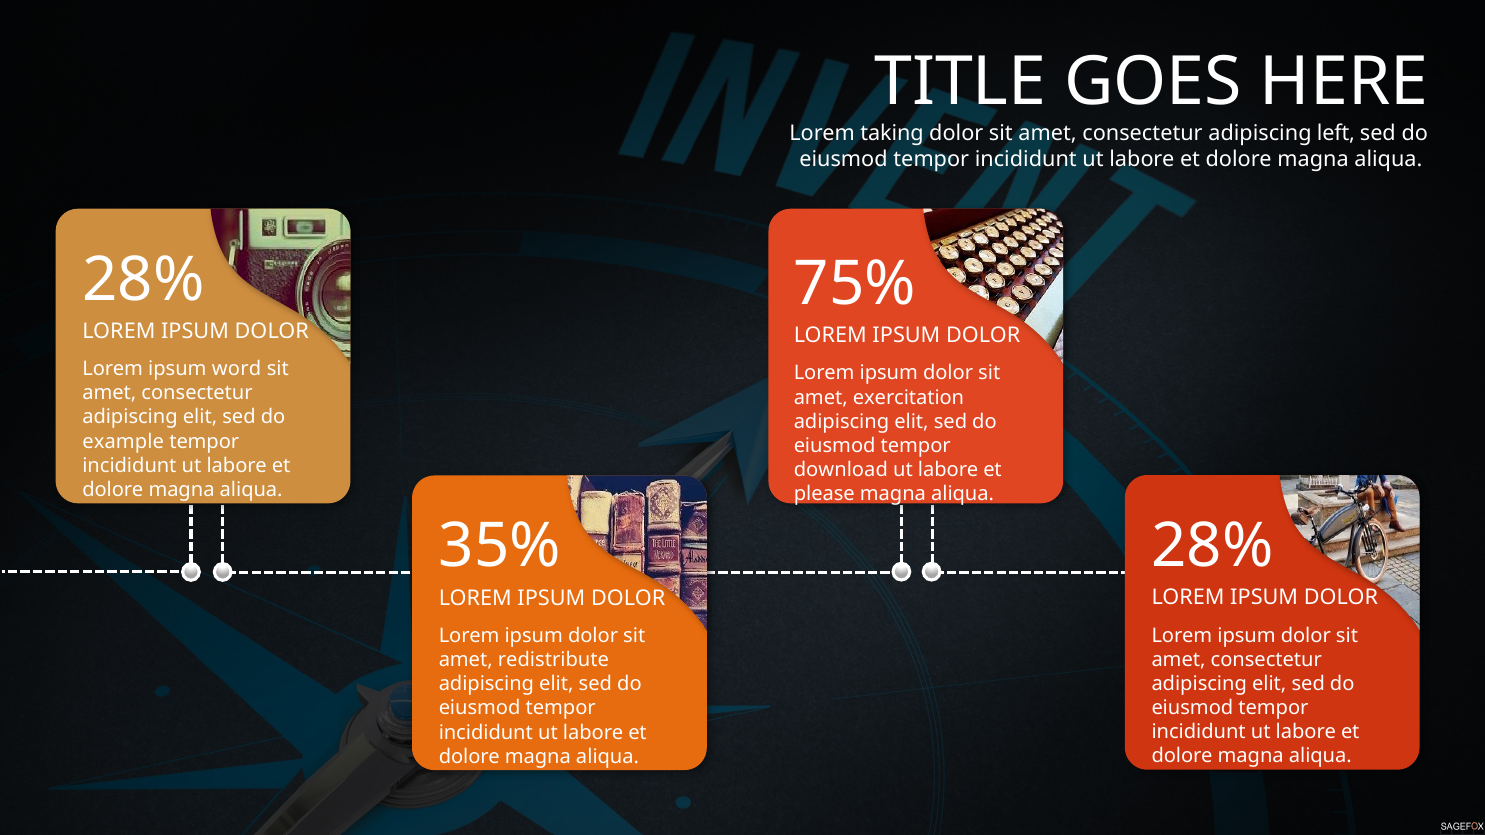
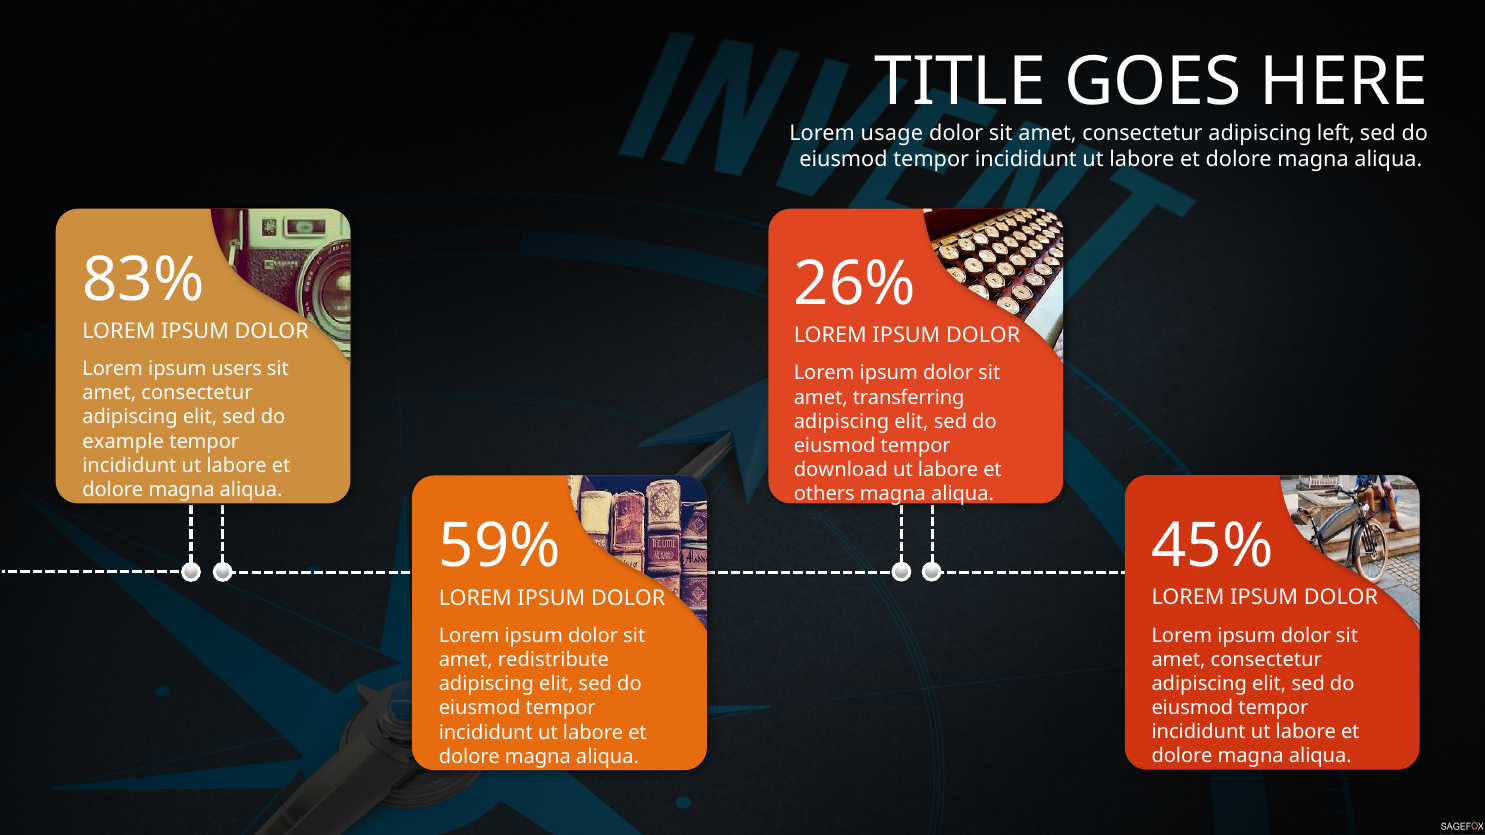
taking: taking -> usage
28% at (143, 280): 28% -> 83%
75%: 75% -> 26%
word: word -> users
exercitation: exercitation -> transferring
please: please -> others
28% at (1213, 546): 28% -> 45%
35%: 35% -> 59%
